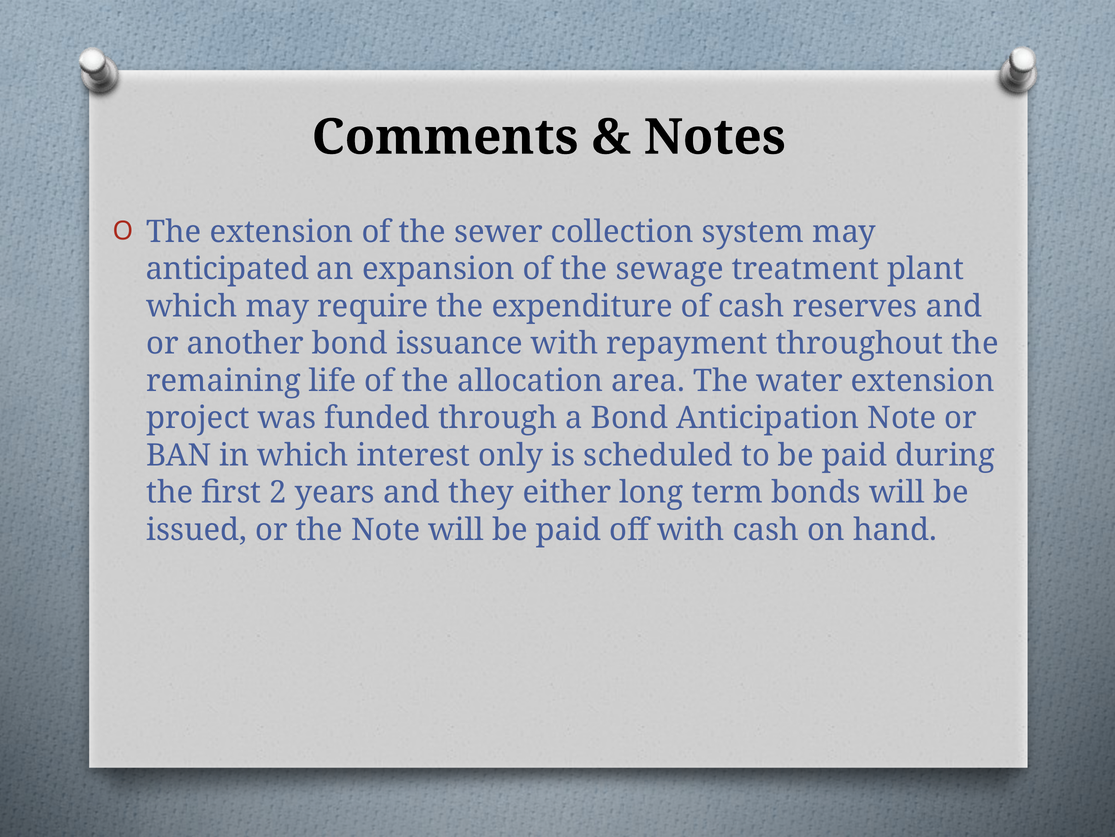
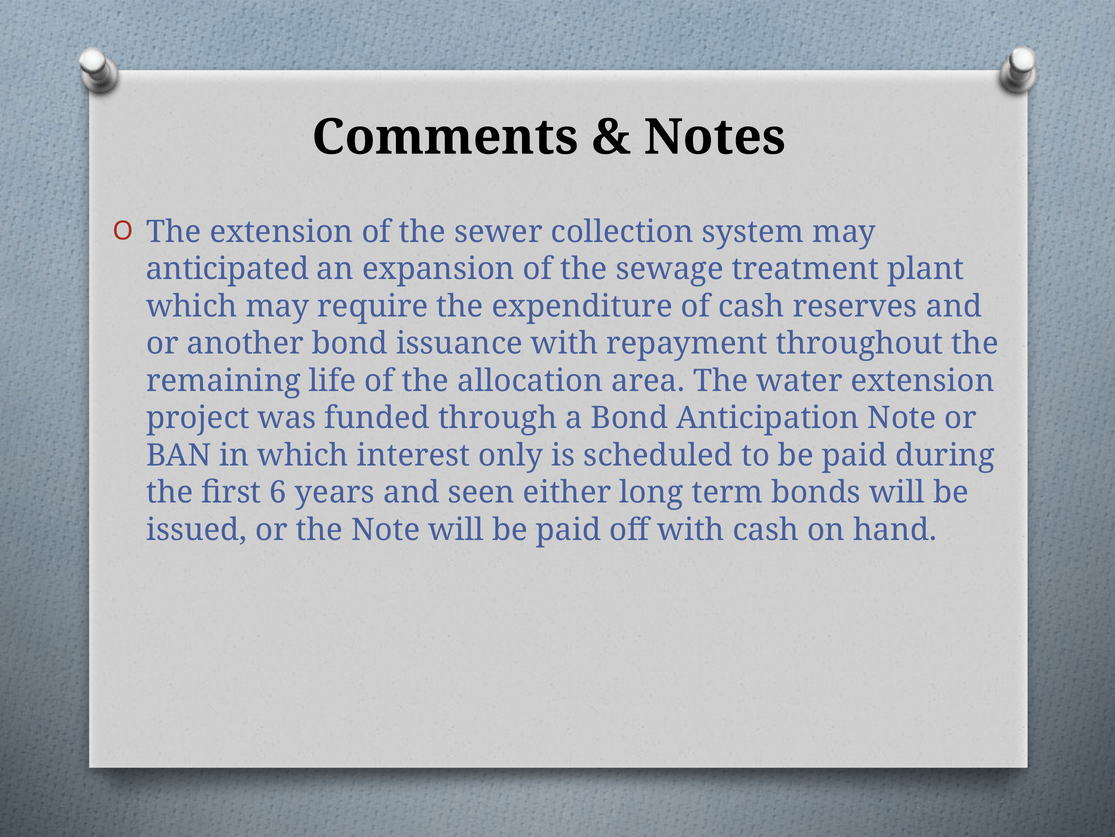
2: 2 -> 6
they: they -> seen
